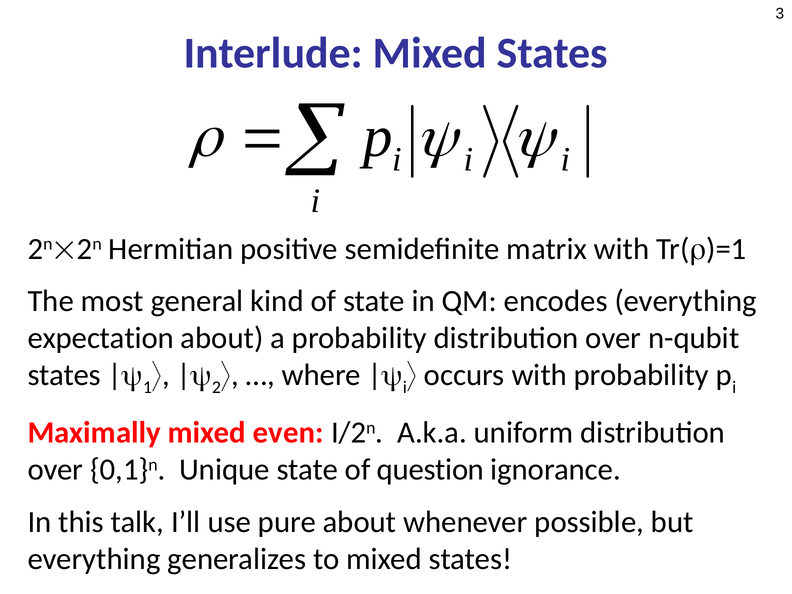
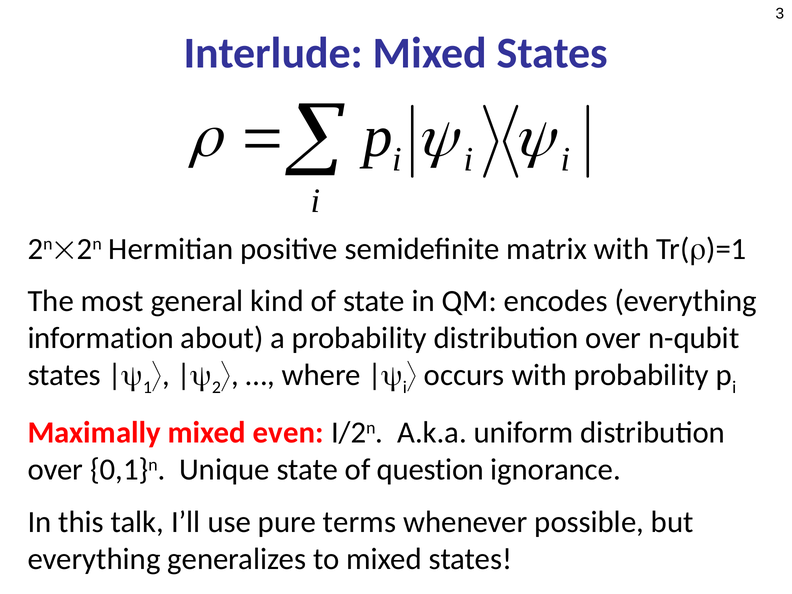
expectation: expectation -> information
pure about: about -> terms
